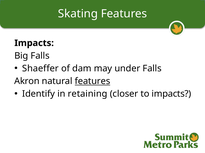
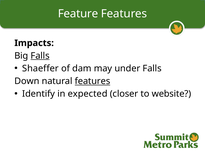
Skating: Skating -> Feature
Falls at (40, 56) underline: none -> present
Akron: Akron -> Down
retaining: retaining -> expected
to impacts: impacts -> website
